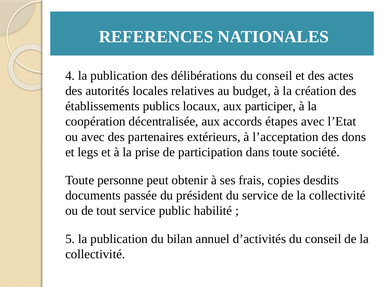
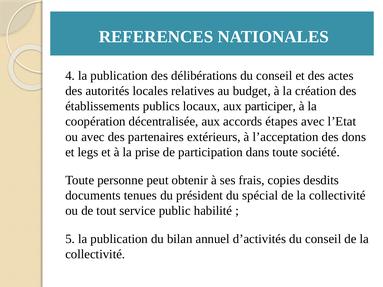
passée: passée -> tenues
du service: service -> spécial
